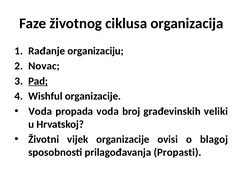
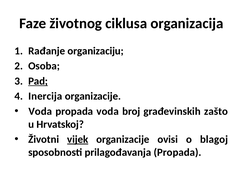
Novac: Novac -> Osoba
Wishful: Wishful -> Inercija
veliki: veliki -> zašto
vijek underline: none -> present
prilagođavanja Propasti: Propasti -> Propada
